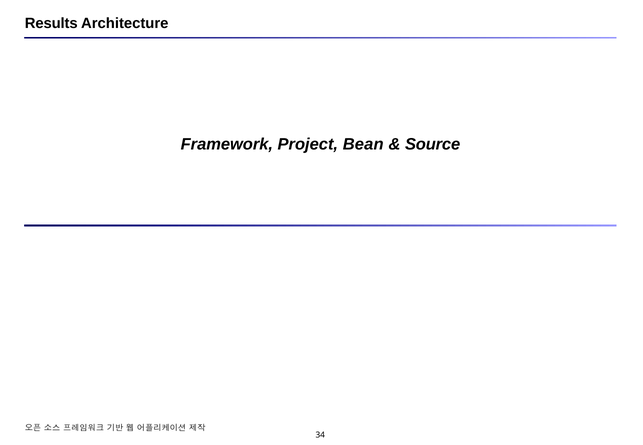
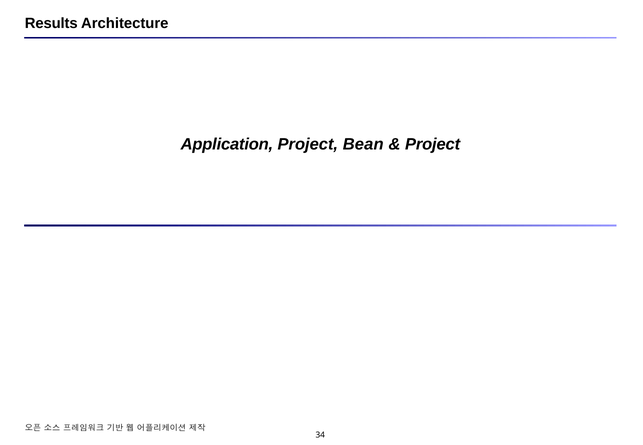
Framework: Framework -> Application
Source at (433, 145): Source -> Project
